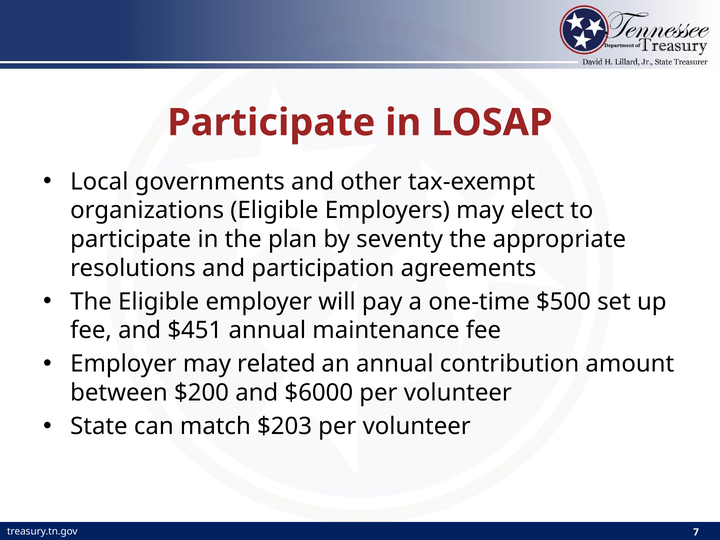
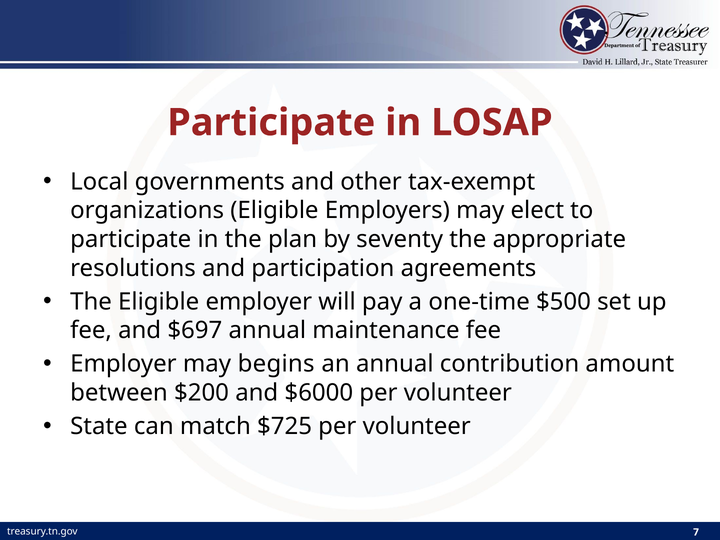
$451: $451 -> $697
related: related -> begins
$203: $203 -> $725
